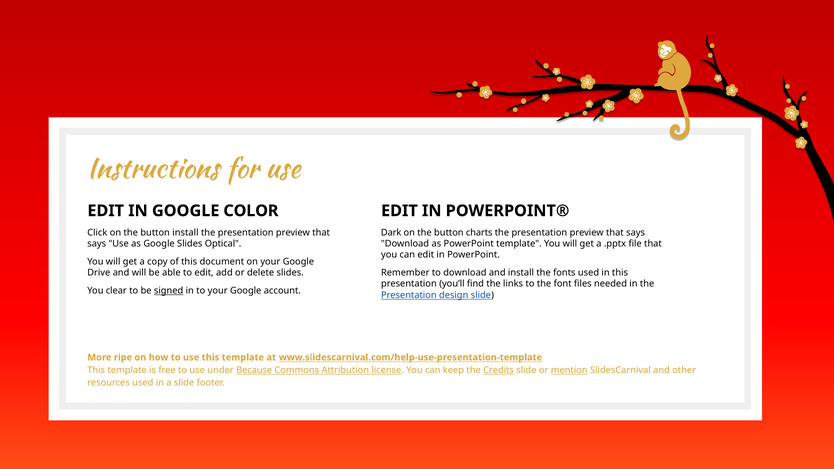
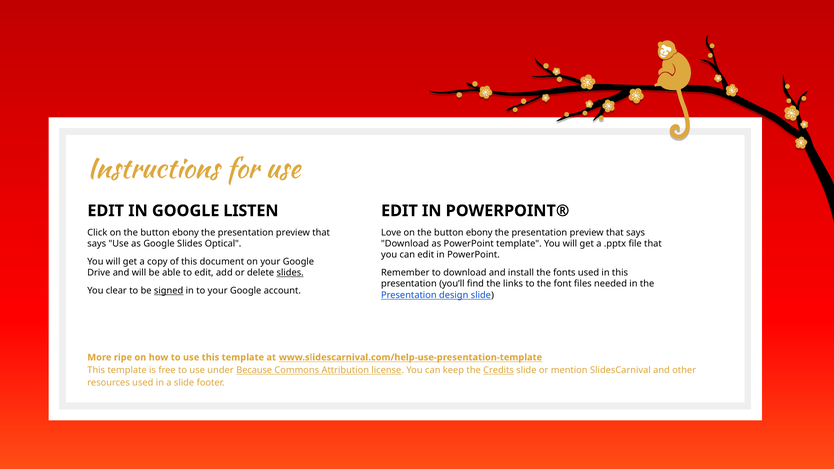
COLOR: COLOR -> LISTEN
install at (185, 233): install -> ebony
Dark: Dark -> Love
charts at (479, 233): charts -> ebony
slides at (290, 273) underline: none -> present
mention underline: present -> none
